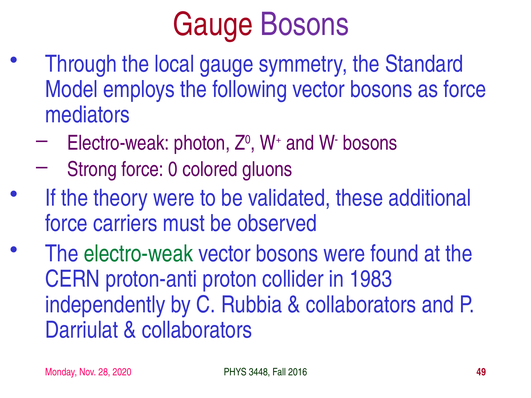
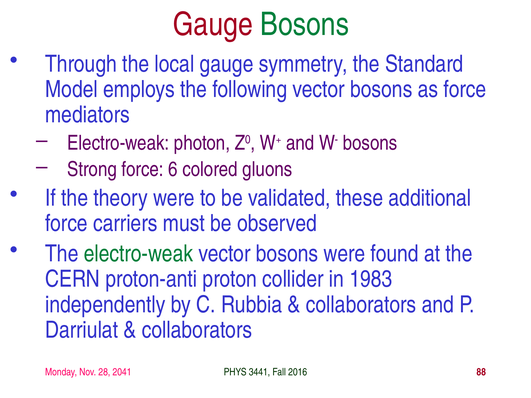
Bosons at (305, 24) colour: purple -> green
0: 0 -> 6
2020: 2020 -> 2041
3448: 3448 -> 3441
49: 49 -> 88
